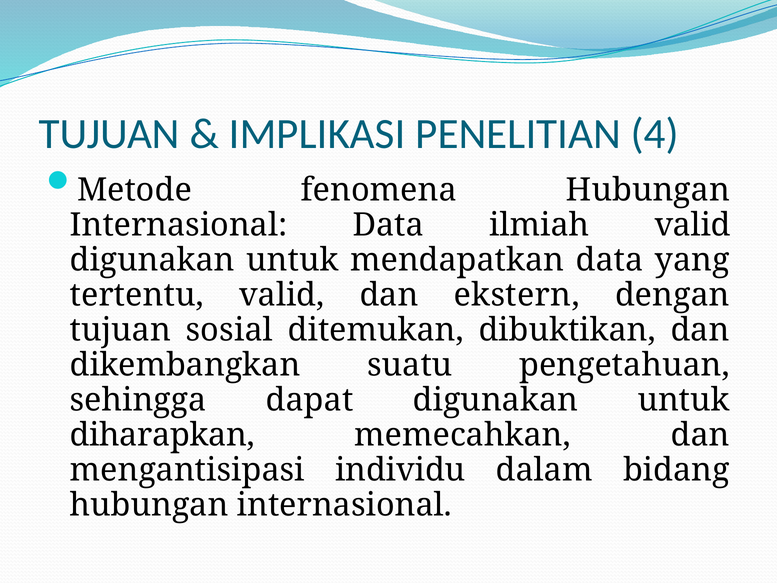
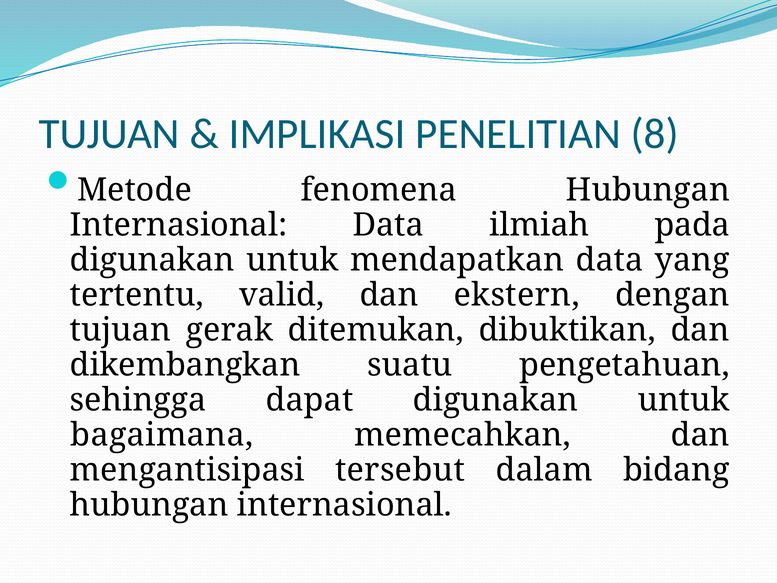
4: 4 -> 8
ilmiah valid: valid -> pada
sosial: sosial -> gerak
diharapkan: diharapkan -> bagaimana
individu: individu -> tersebut
